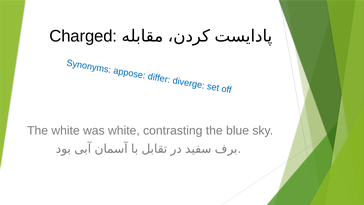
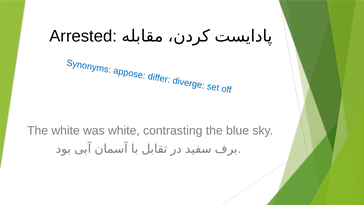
Charged: Charged -> Arrested
